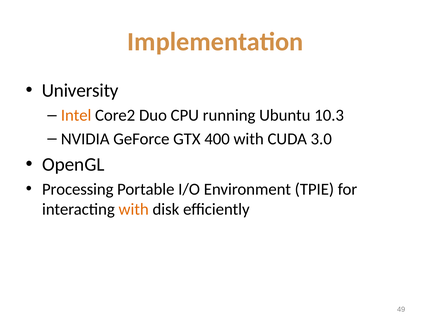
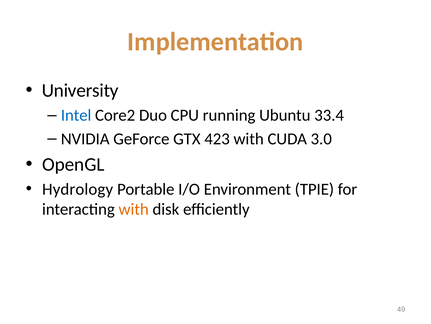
Intel colour: orange -> blue
10.3: 10.3 -> 33.4
400: 400 -> 423
Processing: Processing -> Hydrology
